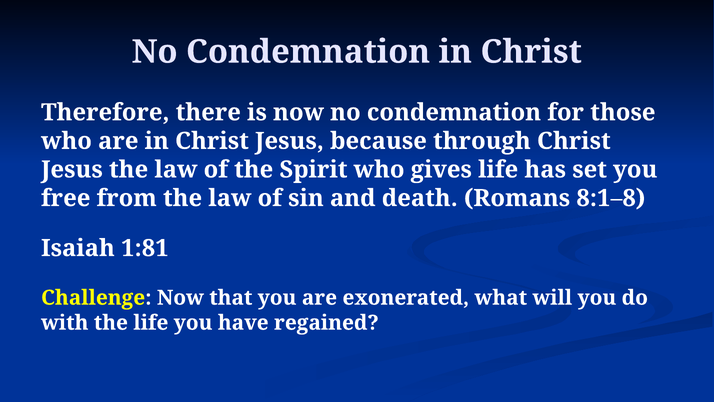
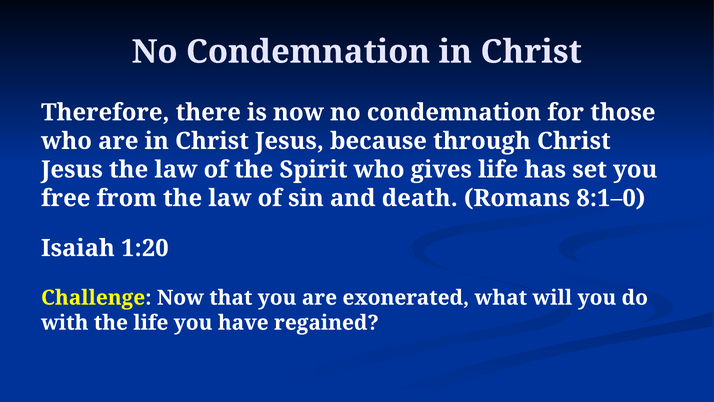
8:1–8: 8:1–8 -> 8:1–0
1:81: 1:81 -> 1:20
